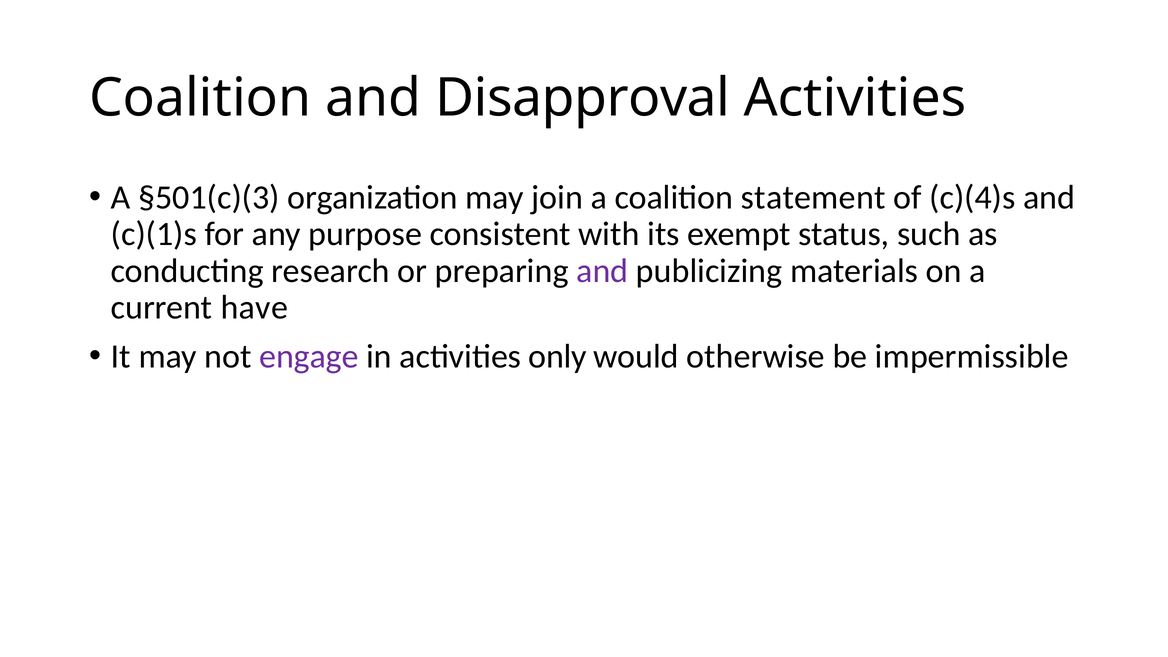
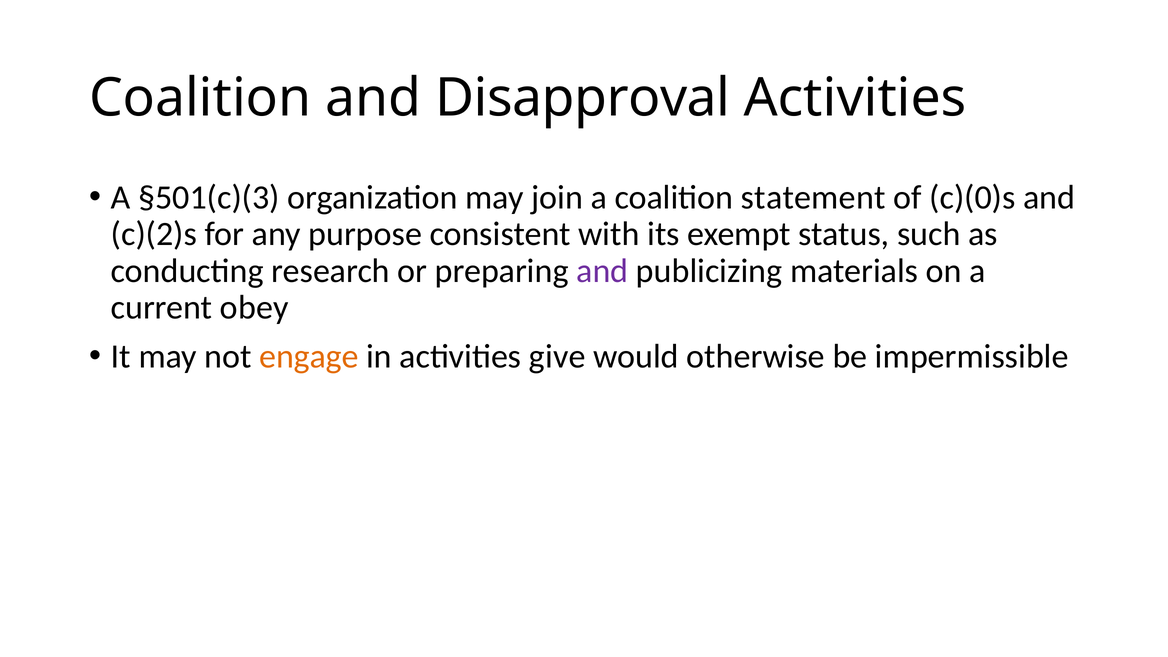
c)(4)s: c)(4)s -> c)(0)s
c)(1)s: c)(1)s -> c)(2)s
have: have -> obey
engage colour: purple -> orange
only: only -> give
